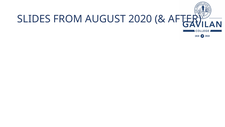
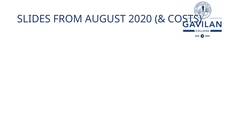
AFTER: AFTER -> COSTS
